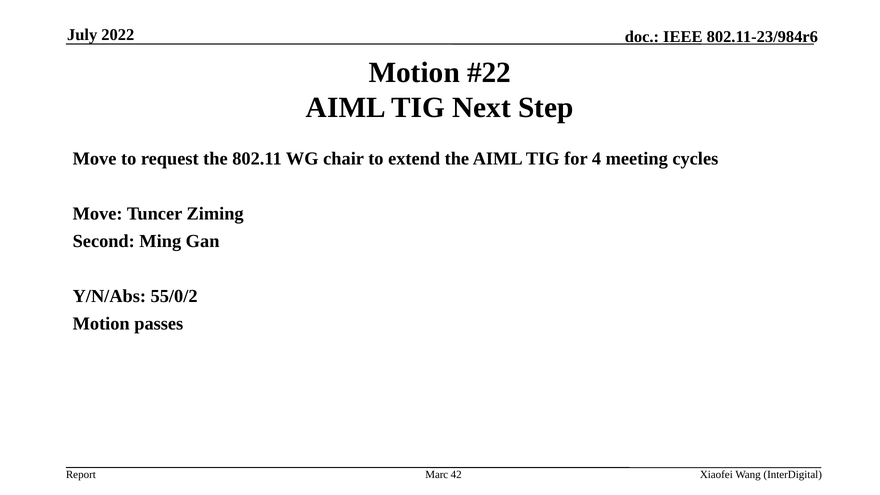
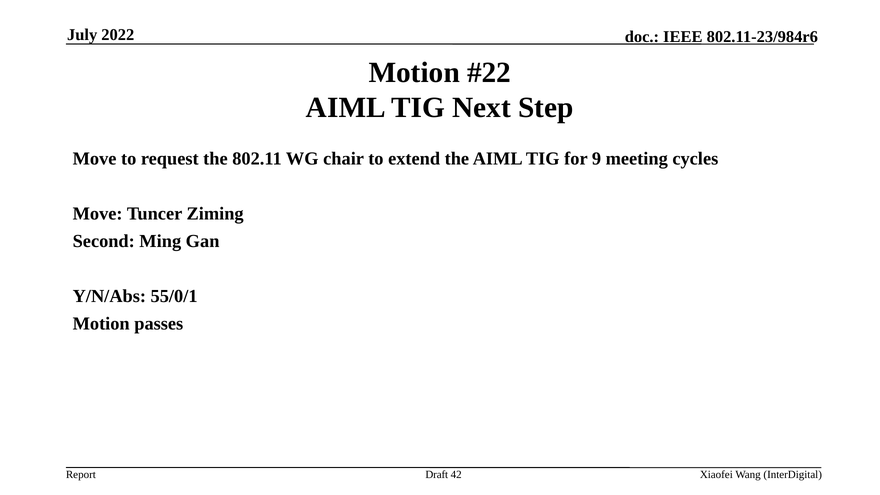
4: 4 -> 9
55/0/2: 55/0/2 -> 55/0/1
Marc: Marc -> Draft
